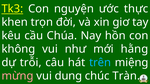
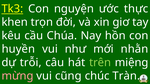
không: không -> huyền
hằng: hằng -> nhằn
trên colour: light blue -> light green
dung: dung -> cũng
